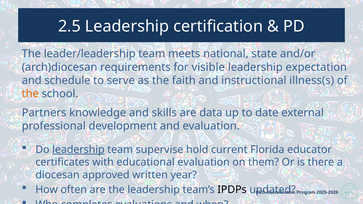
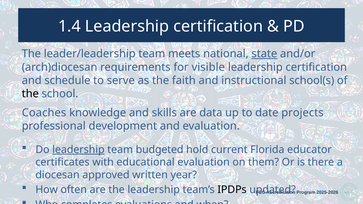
2.5: 2.5 -> 1.4
state underline: none -> present
expectation at (316, 67): expectation -> certification
illness(s: illness(s -> school(s
the at (30, 94) colour: orange -> black
Partners: Partners -> Coaches
external: external -> projects
supervise: supervise -> budgeted
